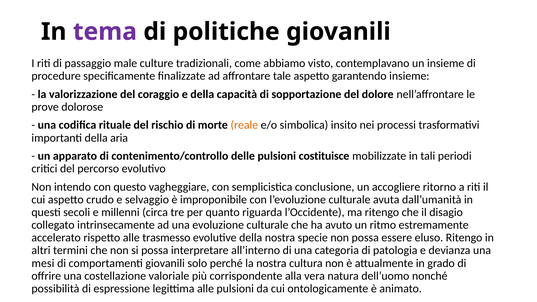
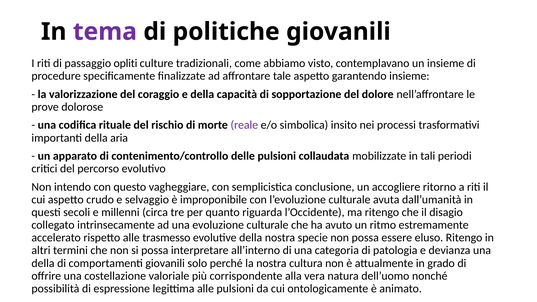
male: male -> opliti
reale colour: orange -> purple
costituisce: costituisce -> collaudata
mesi at (43, 263): mesi -> della
